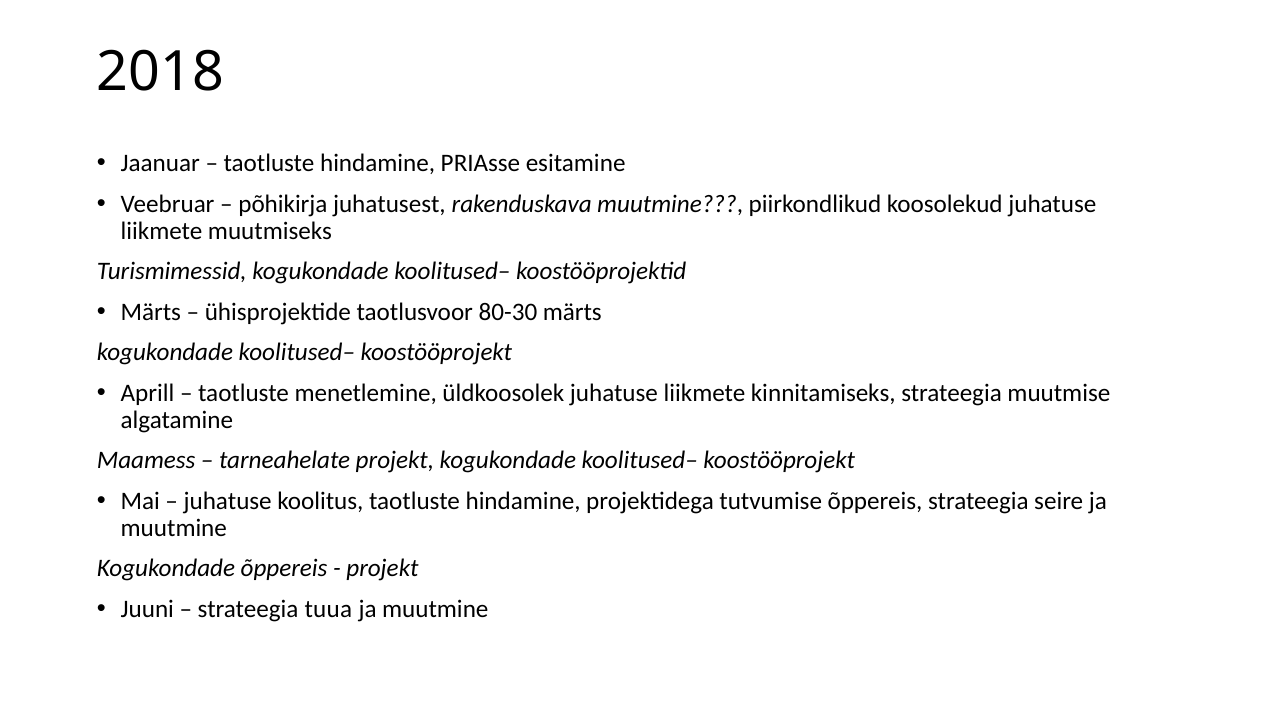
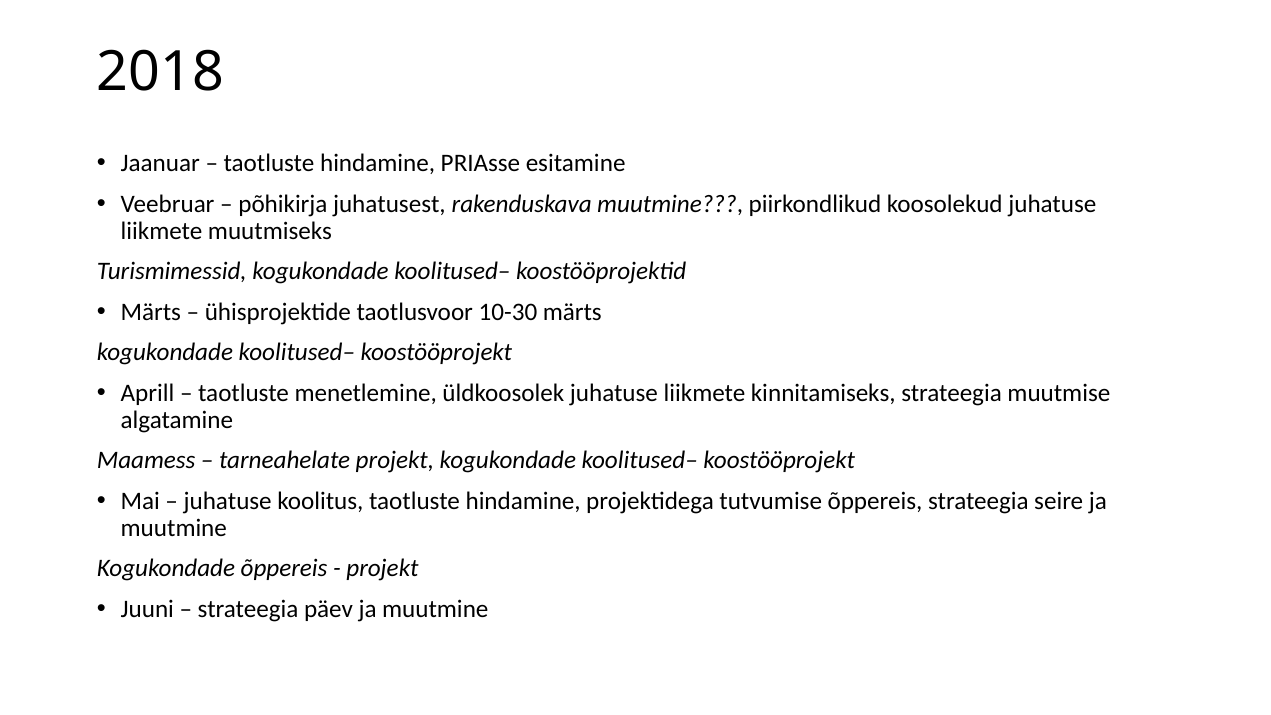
80-30: 80-30 -> 10-30
tuua: tuua -> päev
